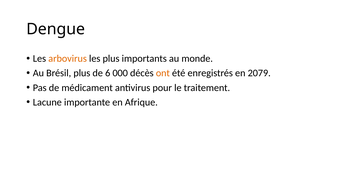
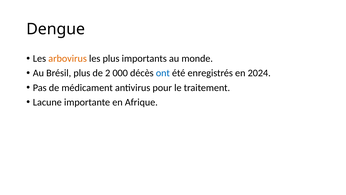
6: 6 -> 2
ont colour: orange -> blue
2079: 2079 -> 2024
